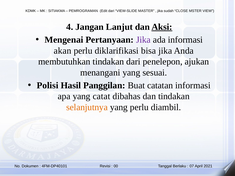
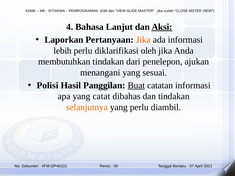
Jangan: Jangan -> Bahasa
Mengenai: Mengenai -> Laporkan
Jika at (143, 40) colour: purple -> orange
akan: akan -> lebih
bisa: bisa -> oleh
Buat underline: none -> present
